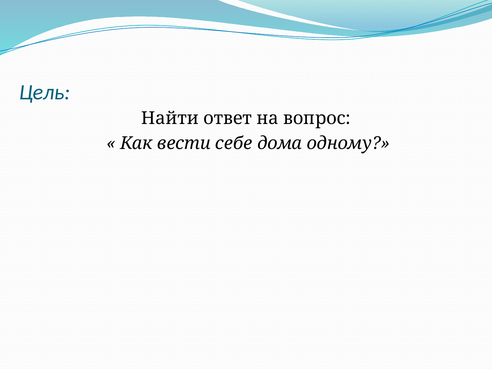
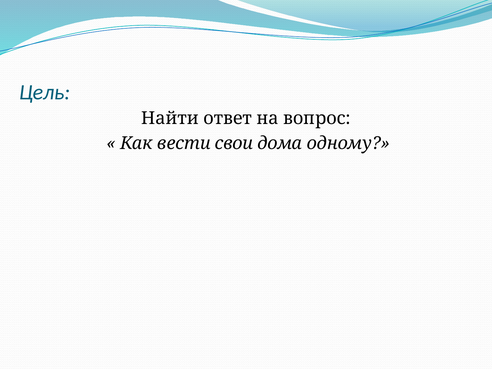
себе: себе -> свои
